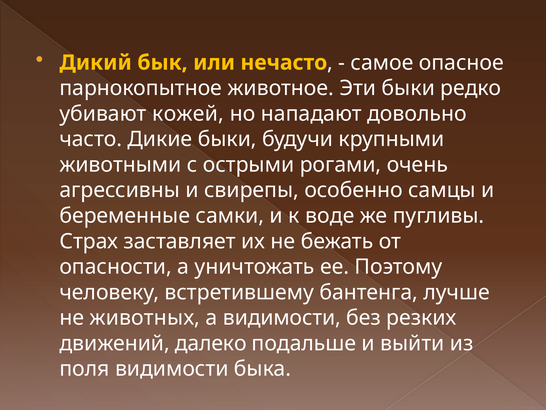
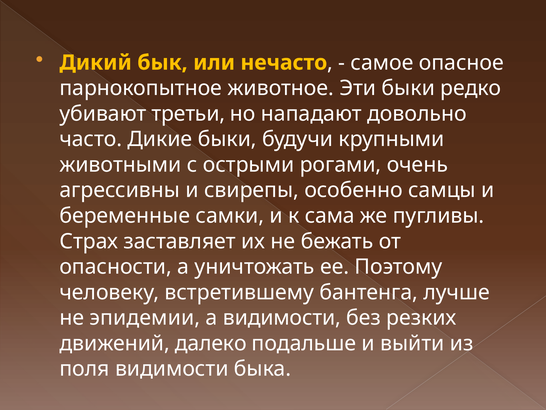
кожей: кожей -> третьи
воде: воде -> сама
животных: животных -> эпидемии
